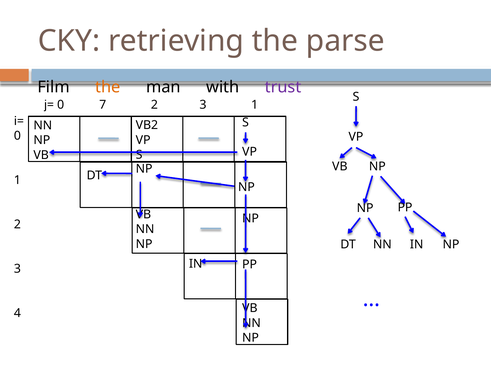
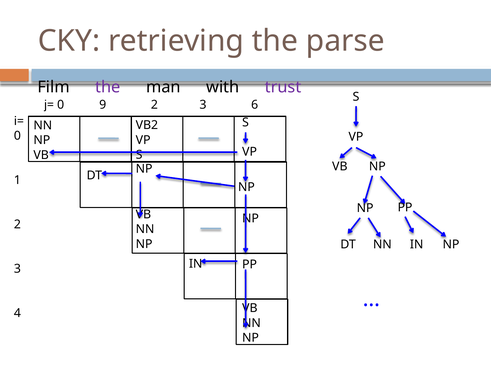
the at (108, 87) colour: orange -> purple
7: 7 -> 9
3 1: 1 -> 6
